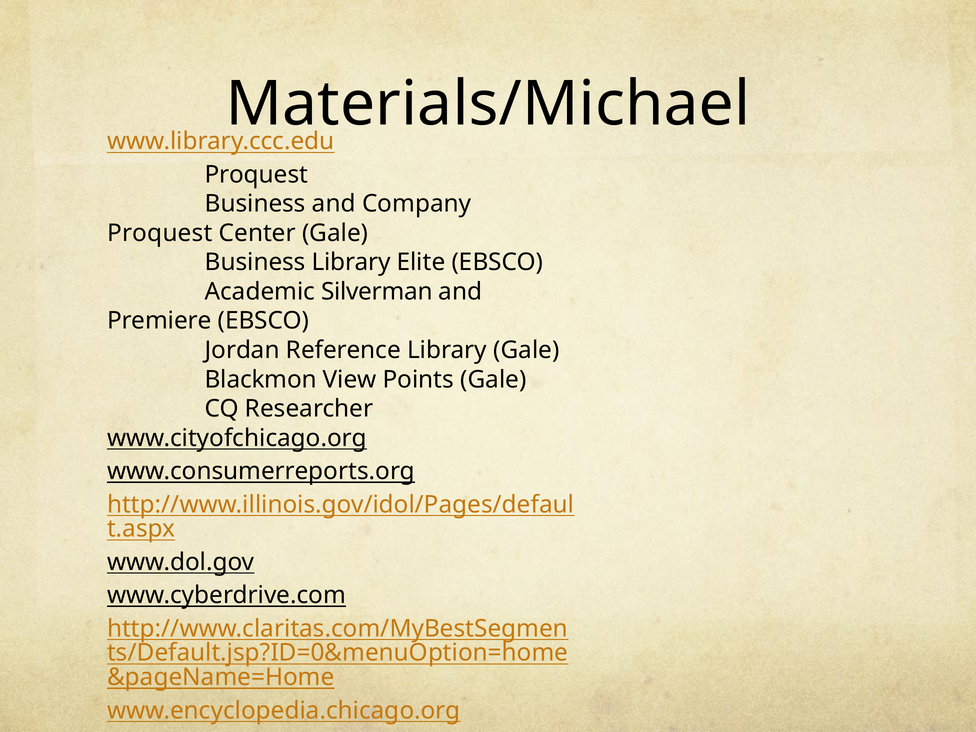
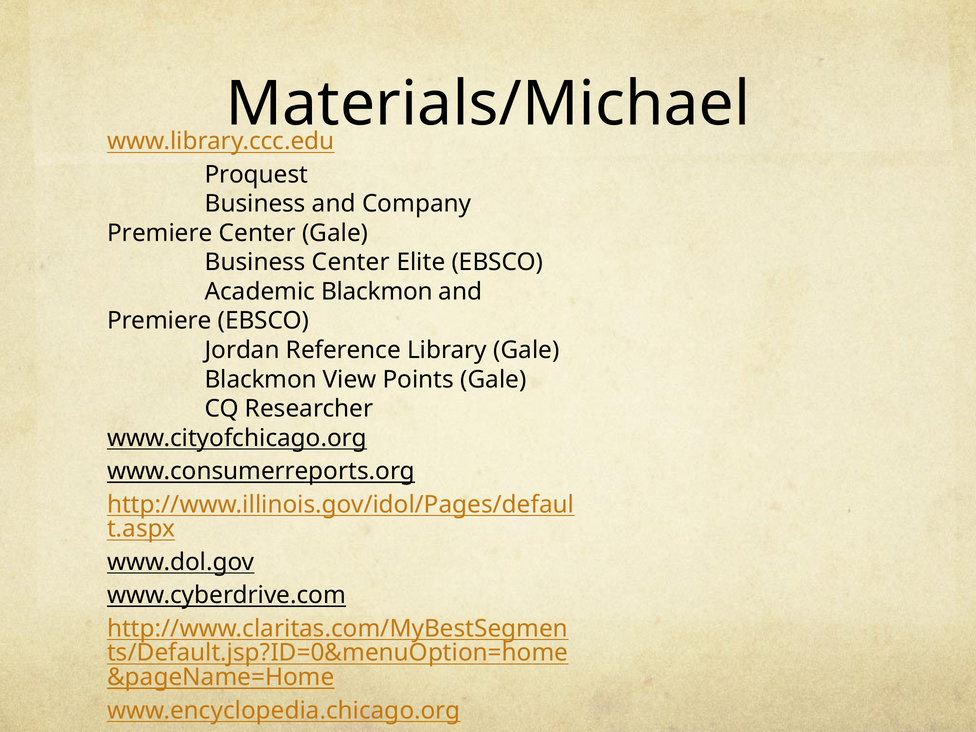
Proquest at (160, 233): Proquest -> Premiere
Business Library: Library -> Center
Academic Silverman: Silverman -> Blackmon
